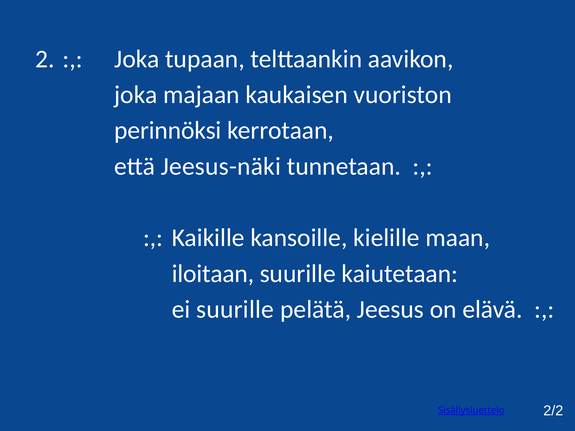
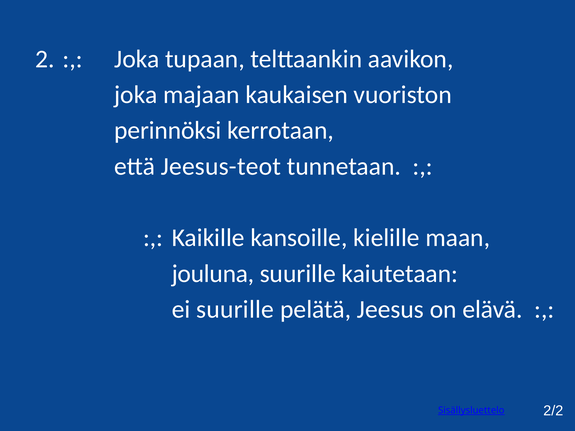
Jeesus-näki: Jeesus-näki -> Jeesus-teot
iloitaan: iloitaan -> jouluna
